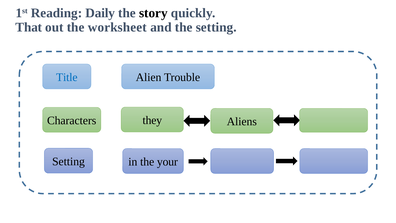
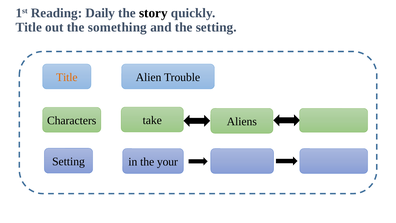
That at (29, 27): That -> Title
worksheet: worksheet -> something
Title at (67, 77) colour: blue -> orange
they: they -> take
